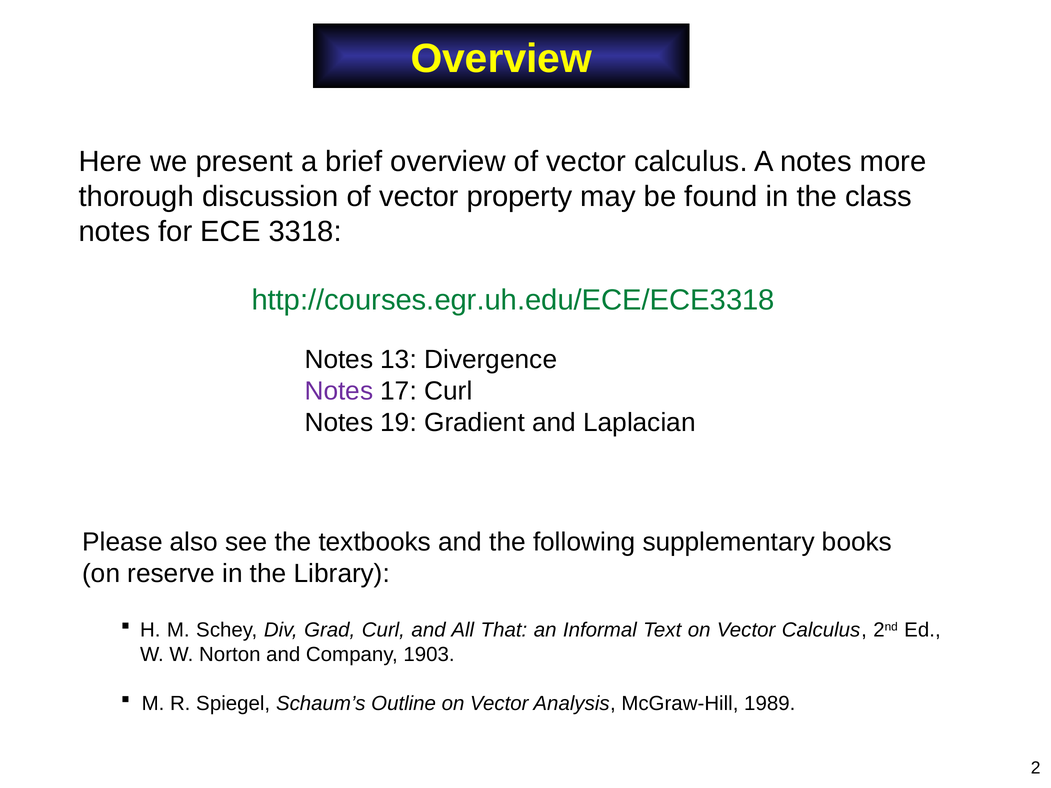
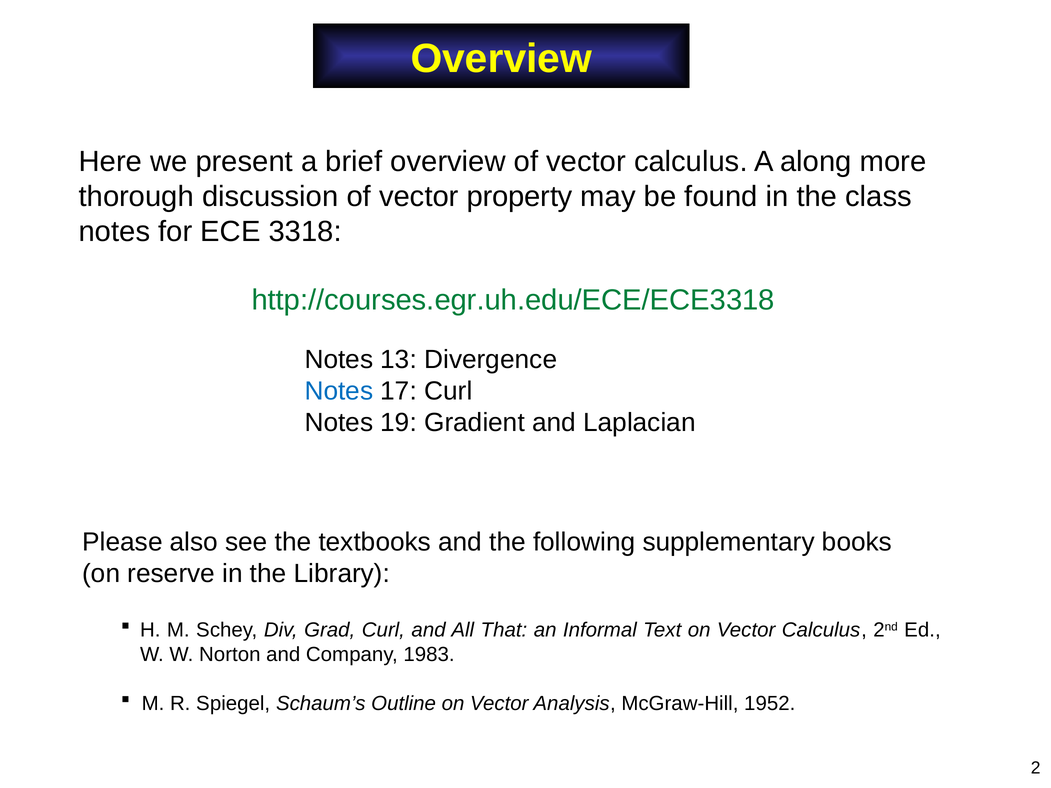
A notes: notes -> along
Notes at (339, 391) colour: purple -> blue
1903: 1903 -> 1983
1989: 1989 -> 1952
